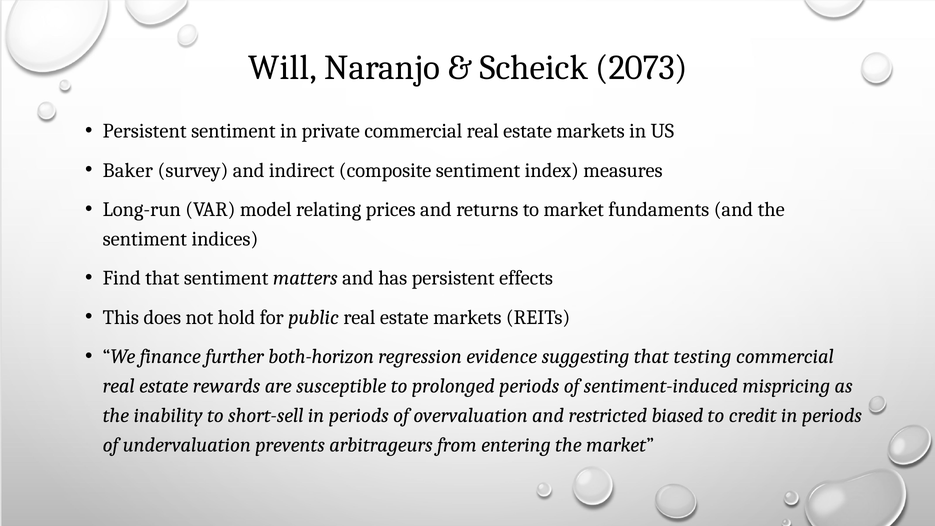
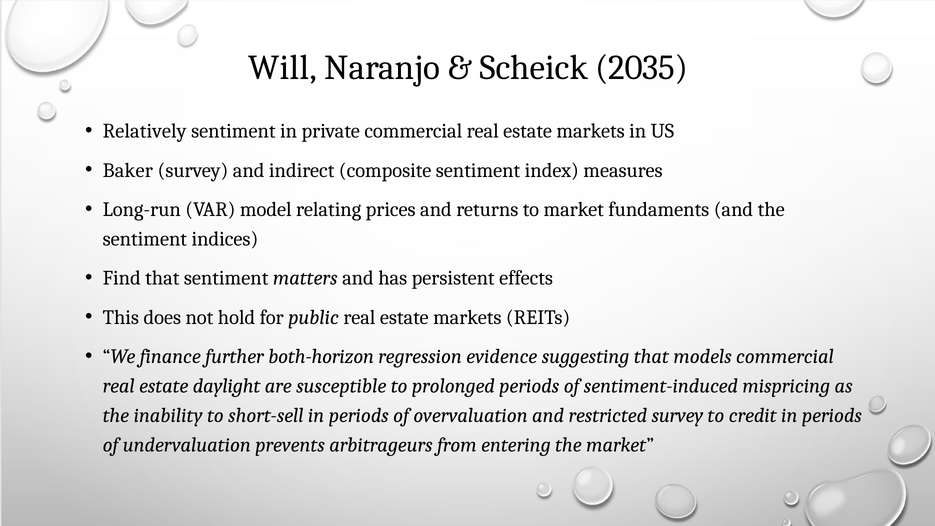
2073: 2073 -> 2035
Persistent at (145, 131): Persistent -> Relatively
testing: testing -> models
rewards: rewards -> daylight
restricted biased: biased -> survey
